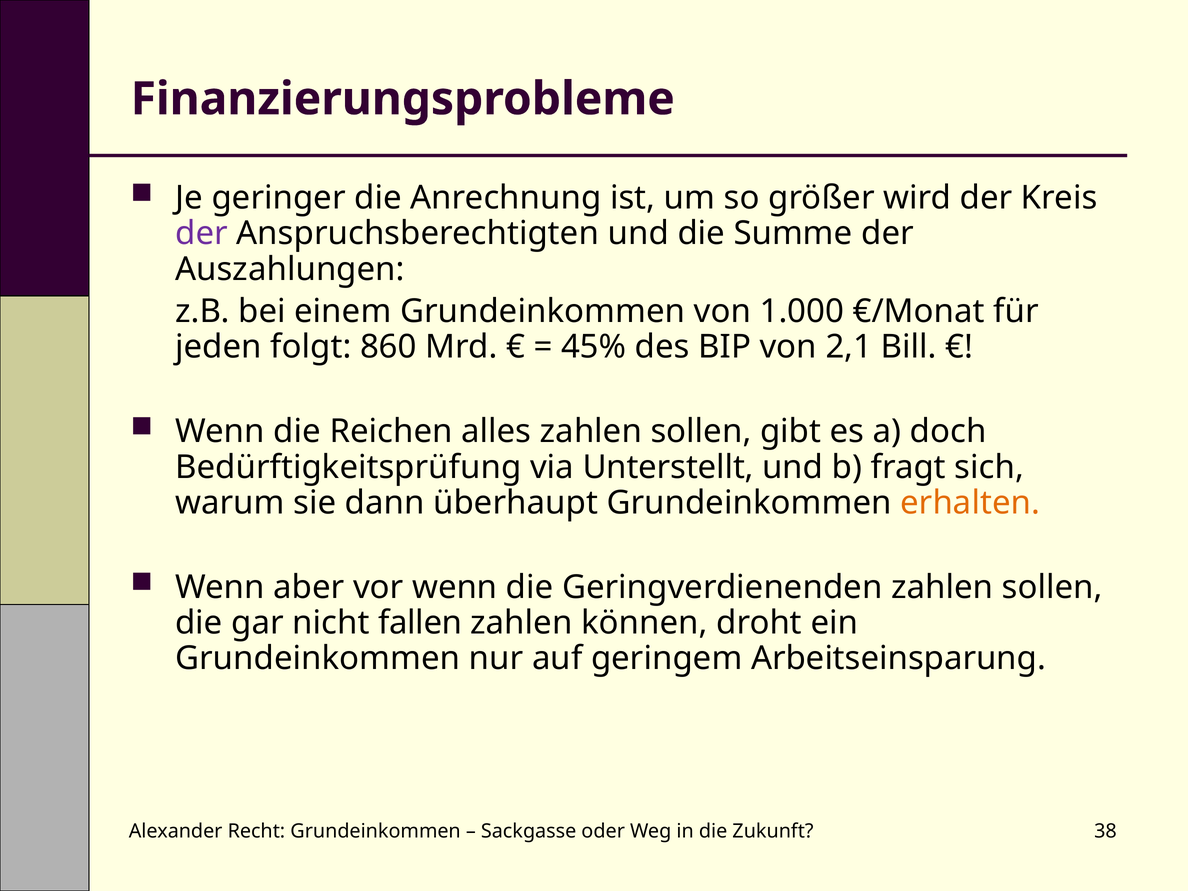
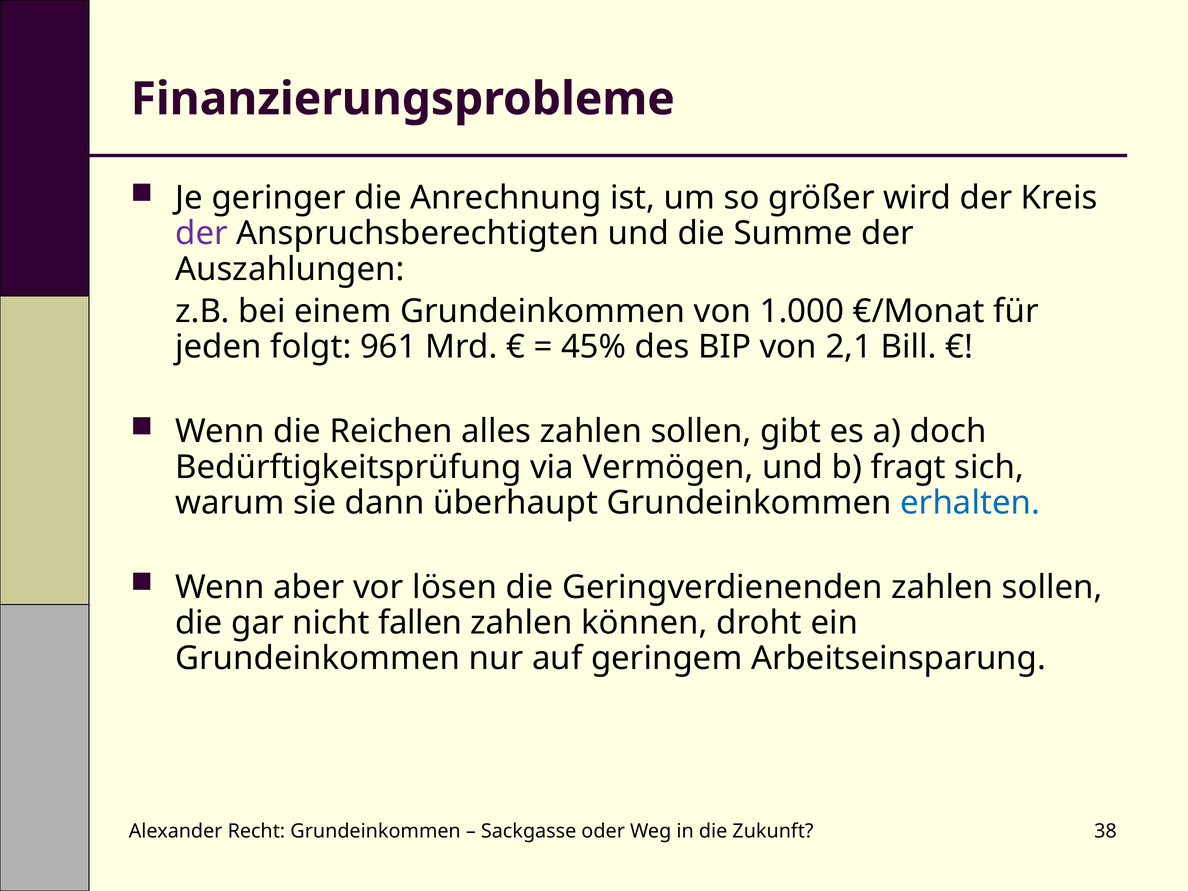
860: 860 -> 961
Unterstellt: Unterstellt -> Vermögen
erhalten colour: orange -> blue
vor wenn: wenn -> lösen
